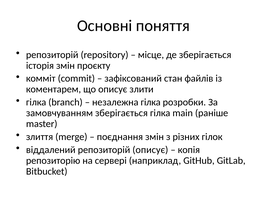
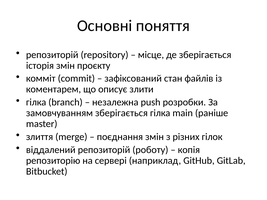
незалежна гілка: гілка -> push
репозиторій описує: описує -> роботу
